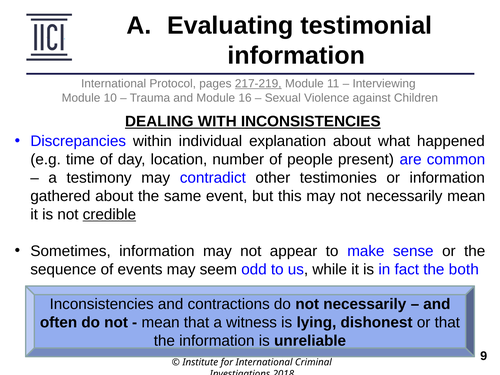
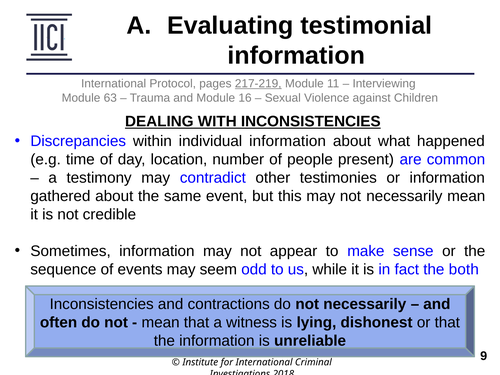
10: 10 -> 63
individual explanation: explanation -> information
credible underline: present -> none
